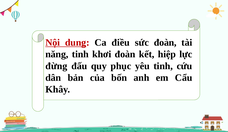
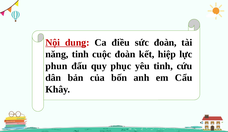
khơi: khơi -> cuộc
đừng: đừng -> phun
